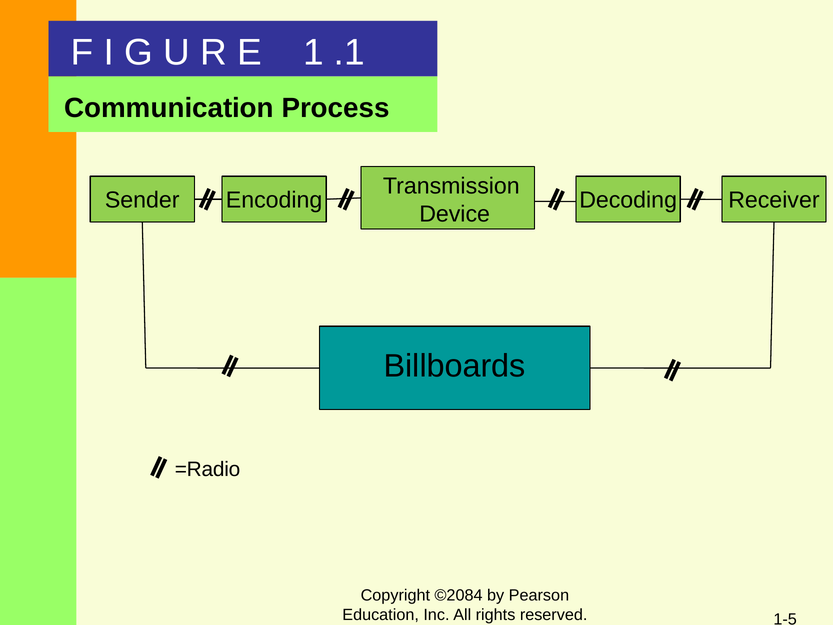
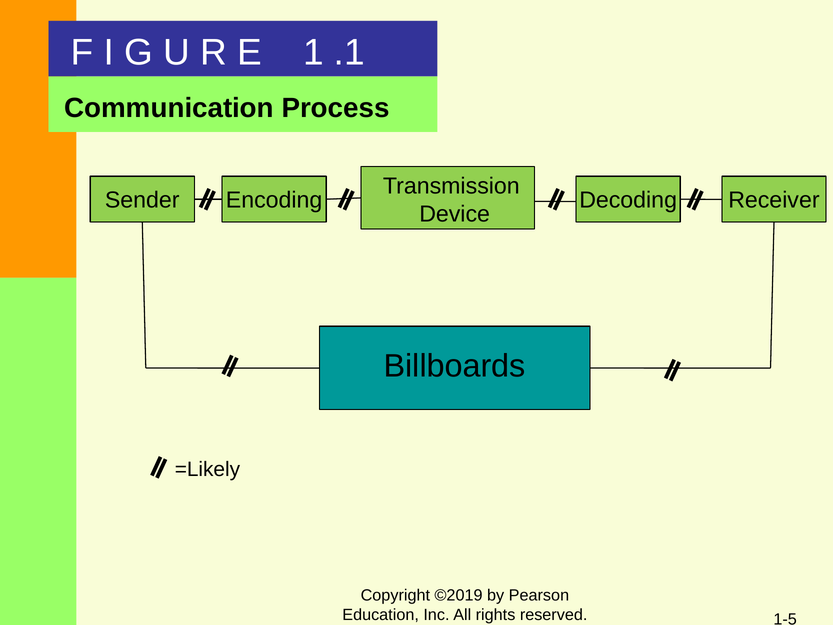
=Radio: =Radio -> =Likely
©2084: ©2084 -> ©2019
